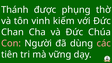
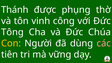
kiếm: kiếm -> công
Chan: Chan -> Tông
Con colour: pink -> yellow
